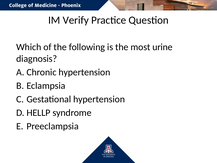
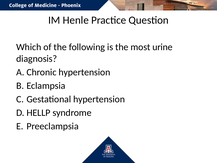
Verify: Verify -> Henle
